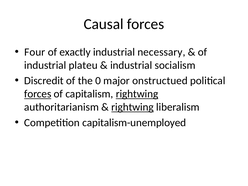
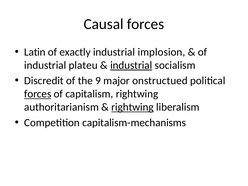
Four: Four -> Latin
necessary: necessary -> implosion
industrial at (131, 65) underline: none -> present
0: 0 -> 9
rightwing at (137, 94) underline: present -> none
capitalism-unemployed: capitalism-unemployed -> capitalism-mechanisms
